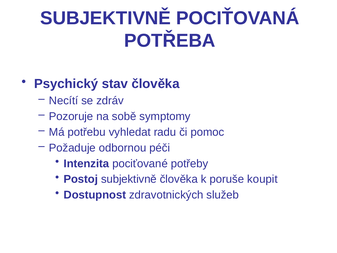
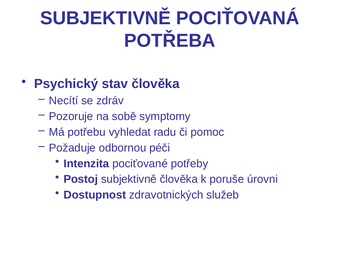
koupit: koupit -> úrovni
